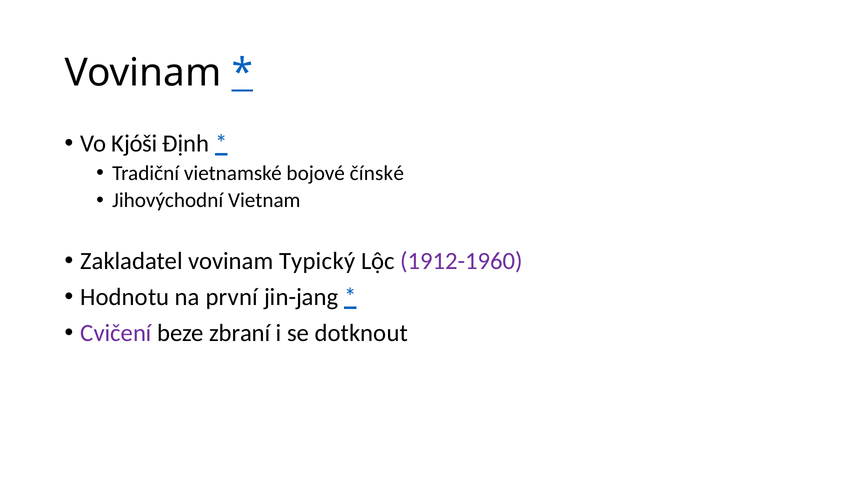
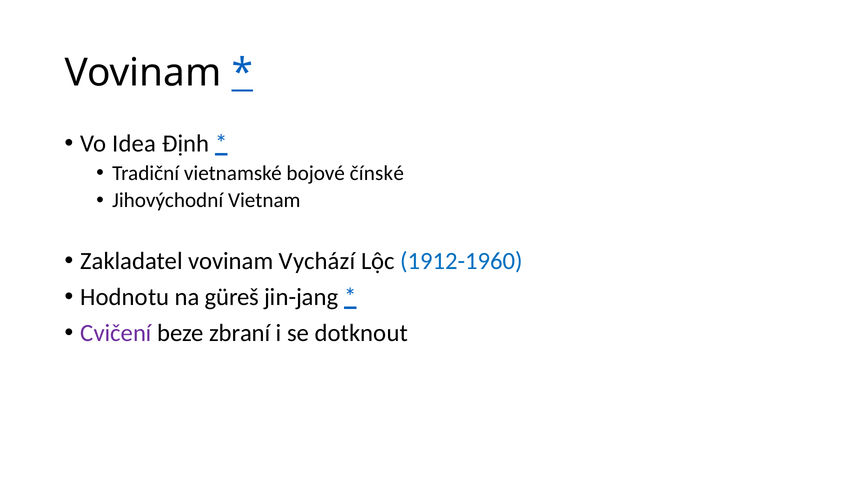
Kjóši: Kjóši -> Idea
Typický: Typický -> Vychází
1912-1960 colour: purple -> blue
první: první -> güreš
